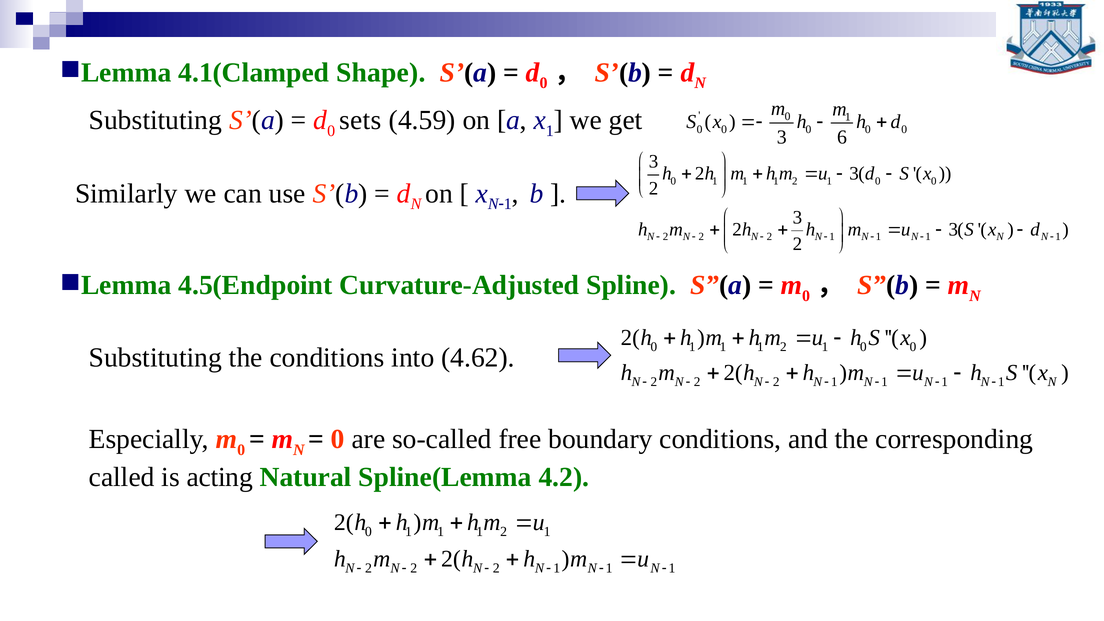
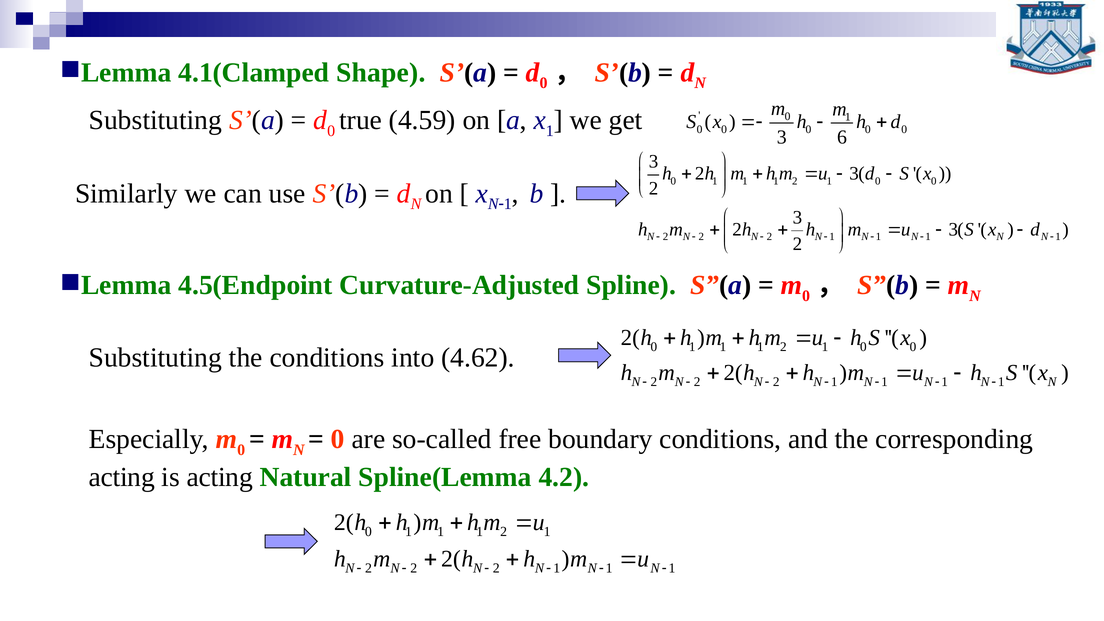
sets: sets -> true
called at (122, 477): called -> acting
